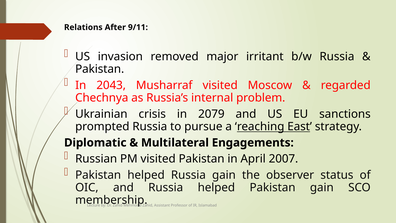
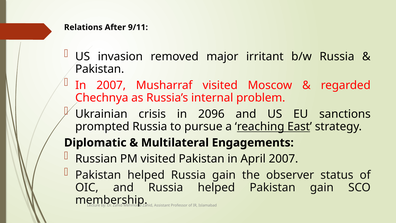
In 2043: 2043 -> 2007
2079: 2079 -> 2096
